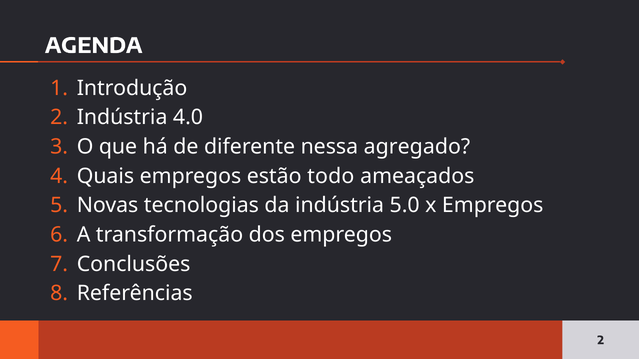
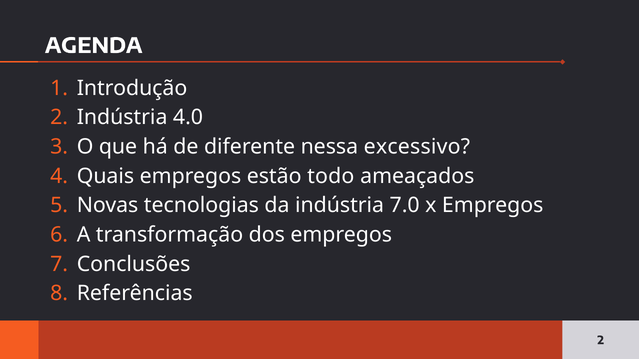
agregado: agregado -> excessivo
5.0: 5.0 -> 7.0
